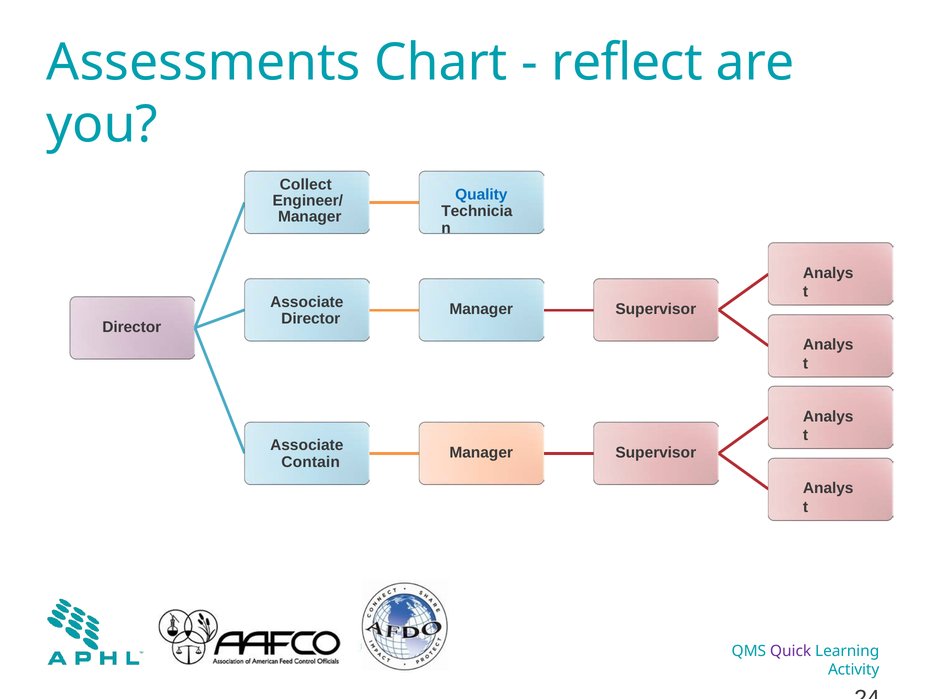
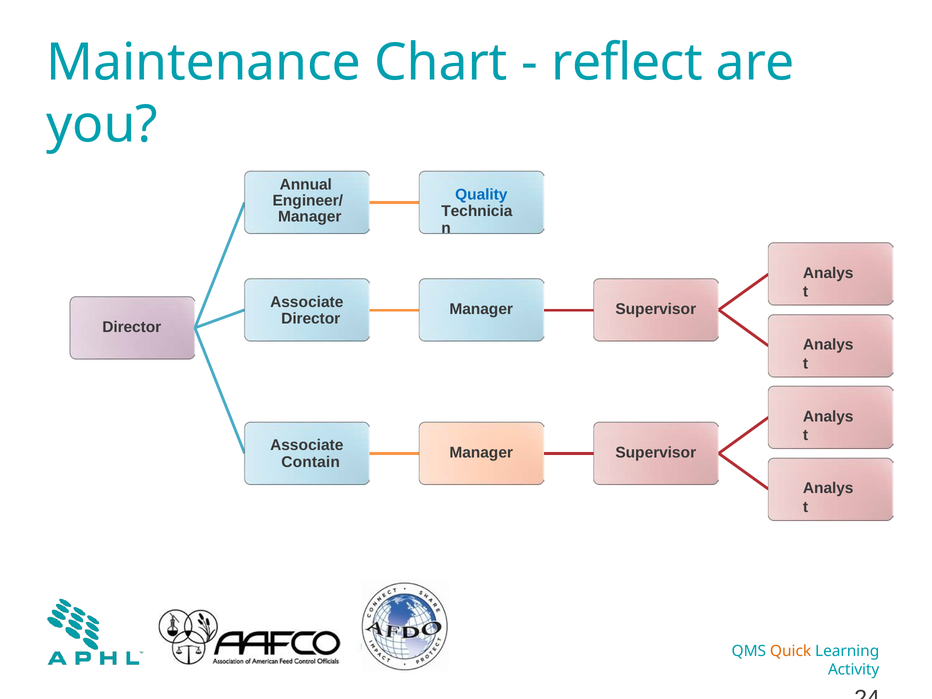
Assessments: Assessments -> Maintenance
Collect: Collect -> Annual
Quick colour: purple -> orange
